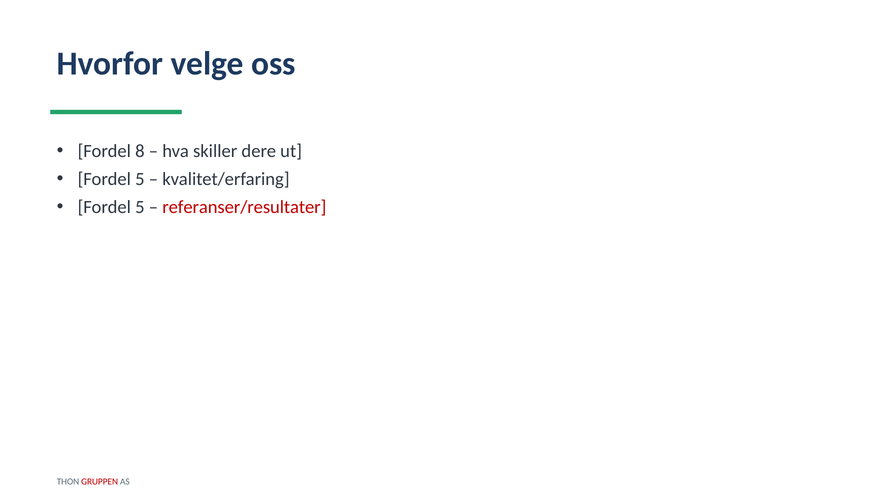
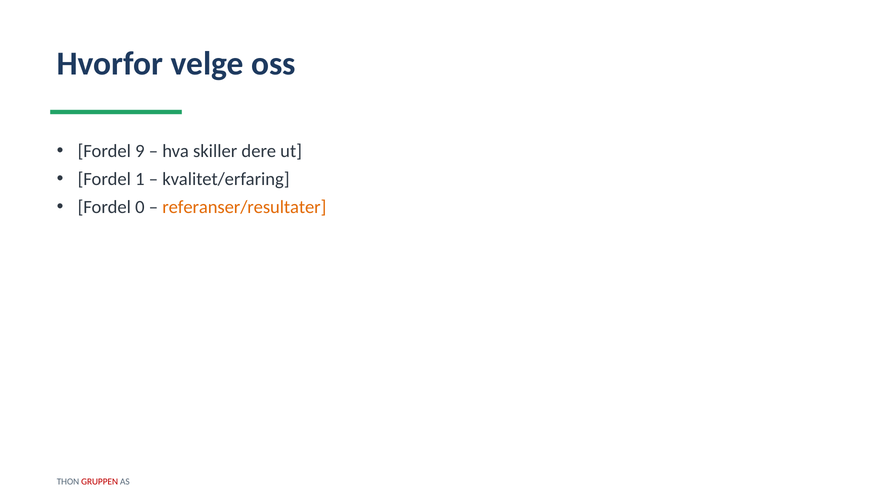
8: 8 -> 9
5 at (140, 179): 5 -> 1
5 at (140, 207): 5 -> 0
referanser/resultater colour: red -> orange
